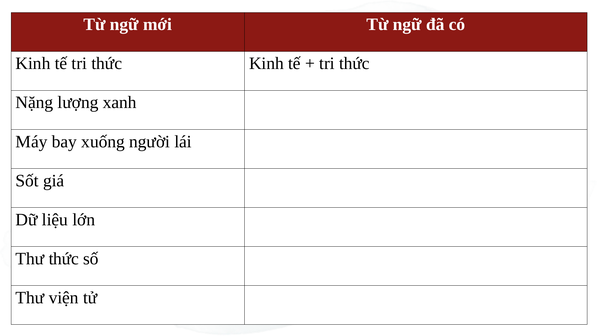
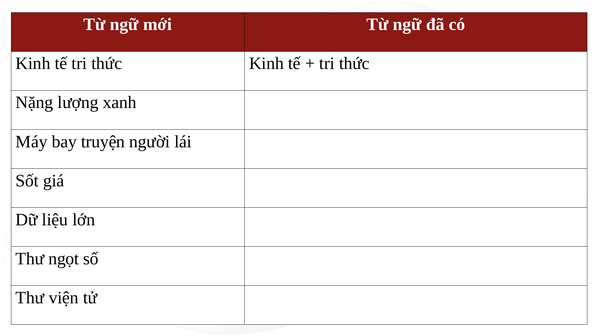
xuống: xuống -> truyện
Thư thức: thức -> ngọt
